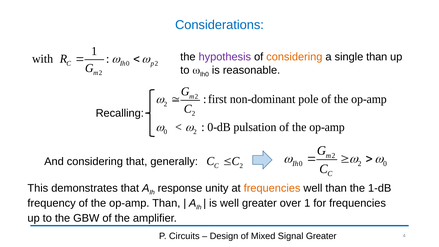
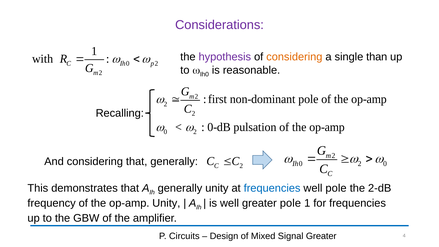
Considerations colour: blue -> purple
response at (180, 188): response -> generally
frequencies at (272, 188) colour: orange -> blue
well than: than -> pole
1-dB: 1-dB -> 2-dB
op-amp Than: Than -> Unity
greater over: over -> pole
